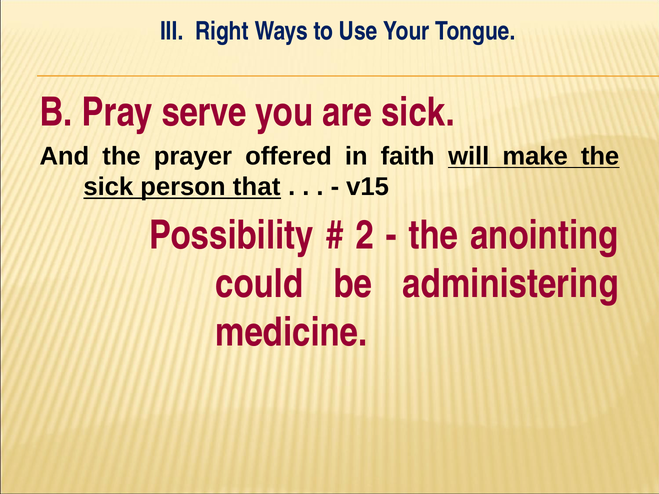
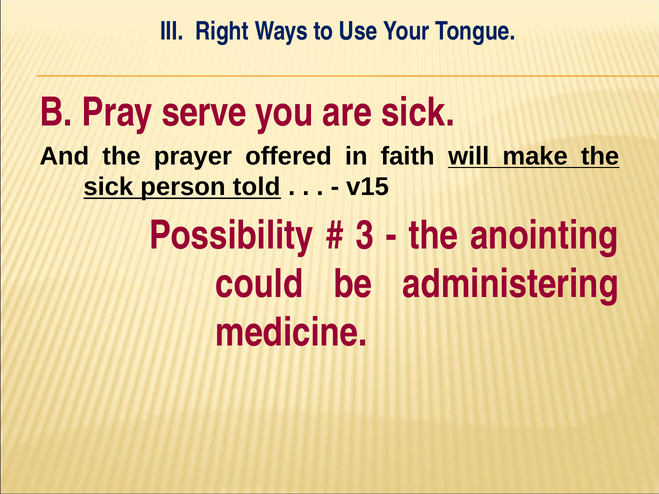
that: that -> told
2: 2 -> 3
